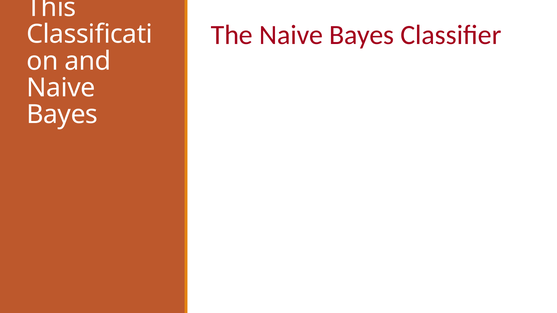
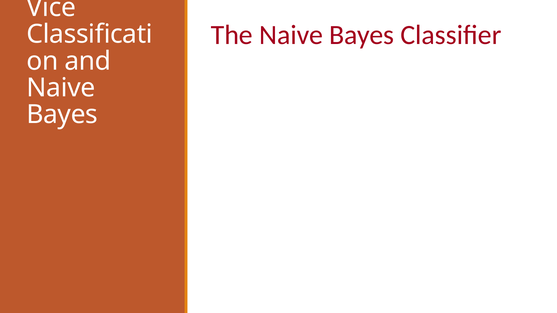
This: This -> Vice
